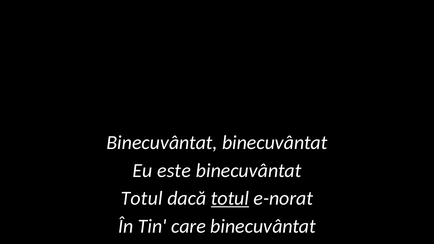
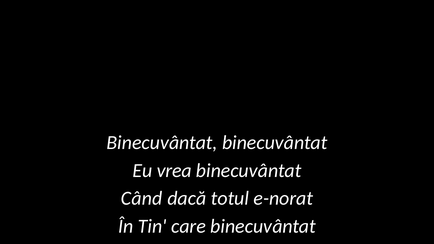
este: este -> vrea
Totul at (142, 198): Totul -> Când
totul at (230, 198) underline: present -> none
